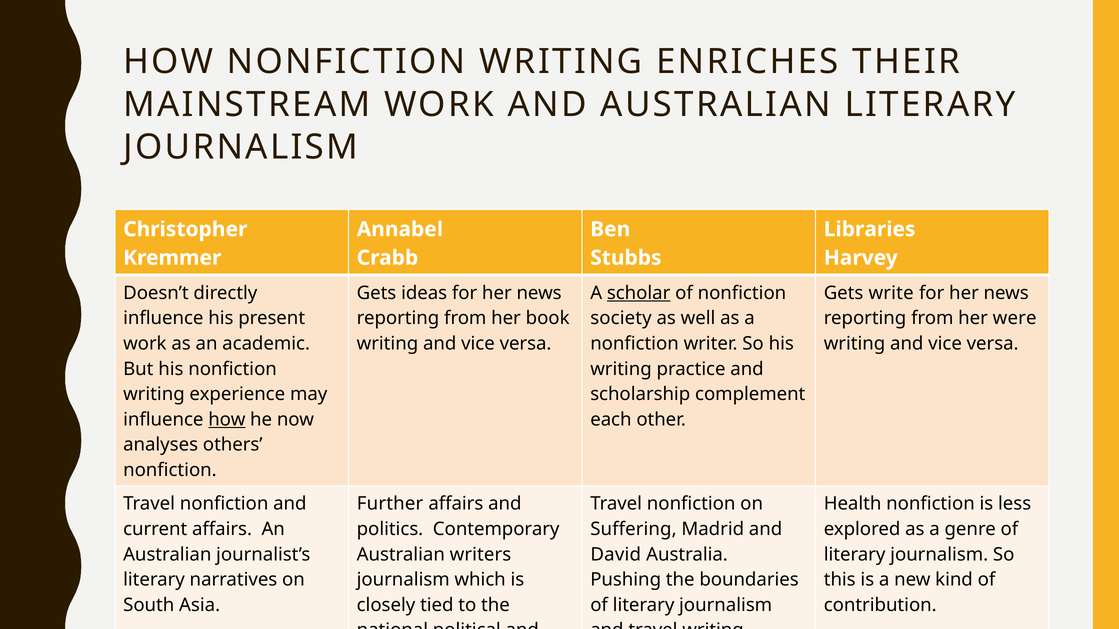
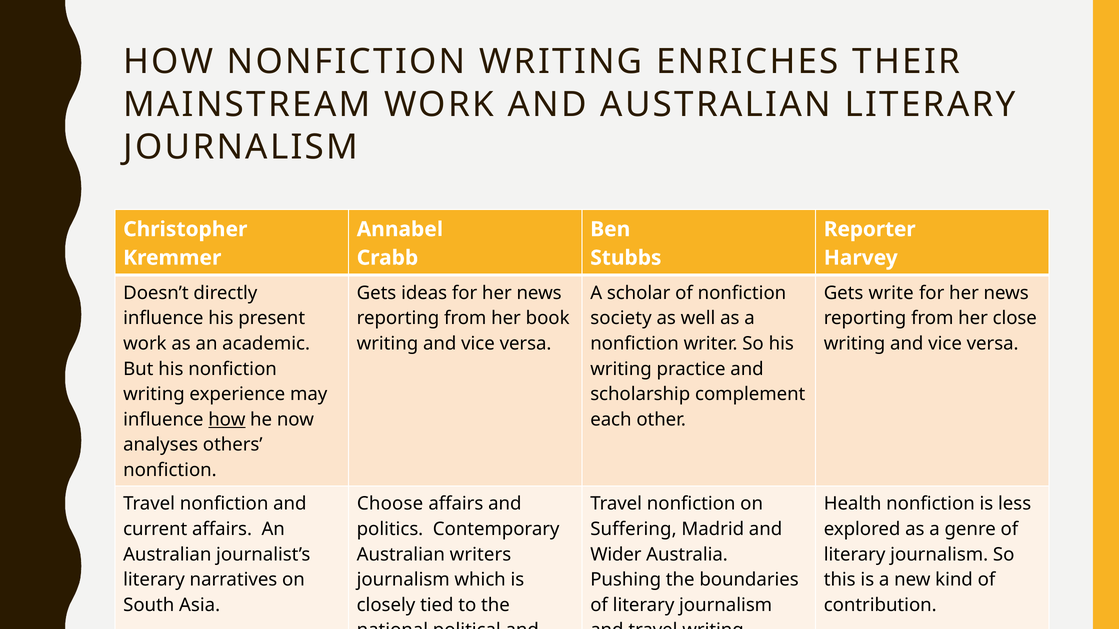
Libraries: Libraries -> Reporter
scholar underline: present -> none
were: were -> close
Further at (390, 504): Further -> Choose
David: David -> Wider
